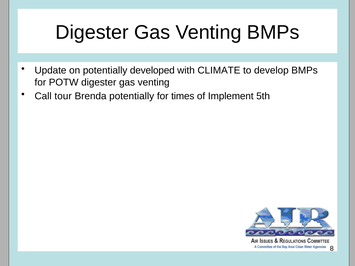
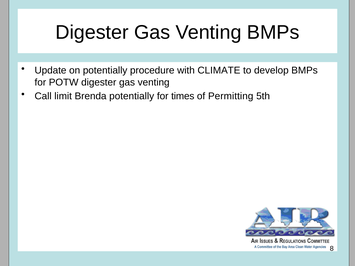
developed: developed -> procedure
tour: tour -> limit
Implement: Implement -> Permitting
